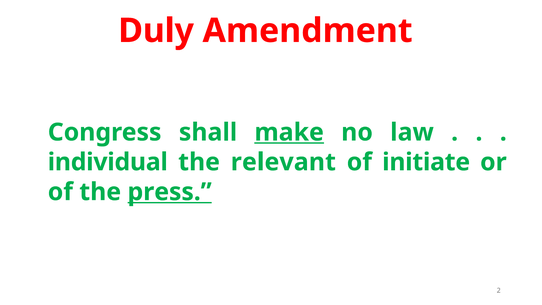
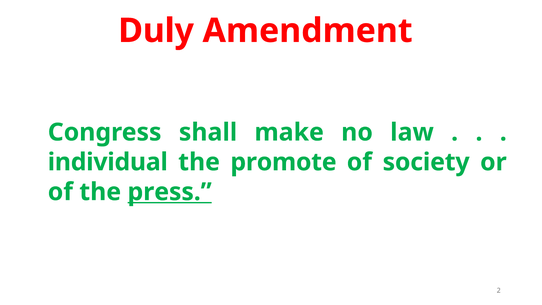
make underline: present -> none
relevant: relevant -> promote
initiate: initiate -> society
